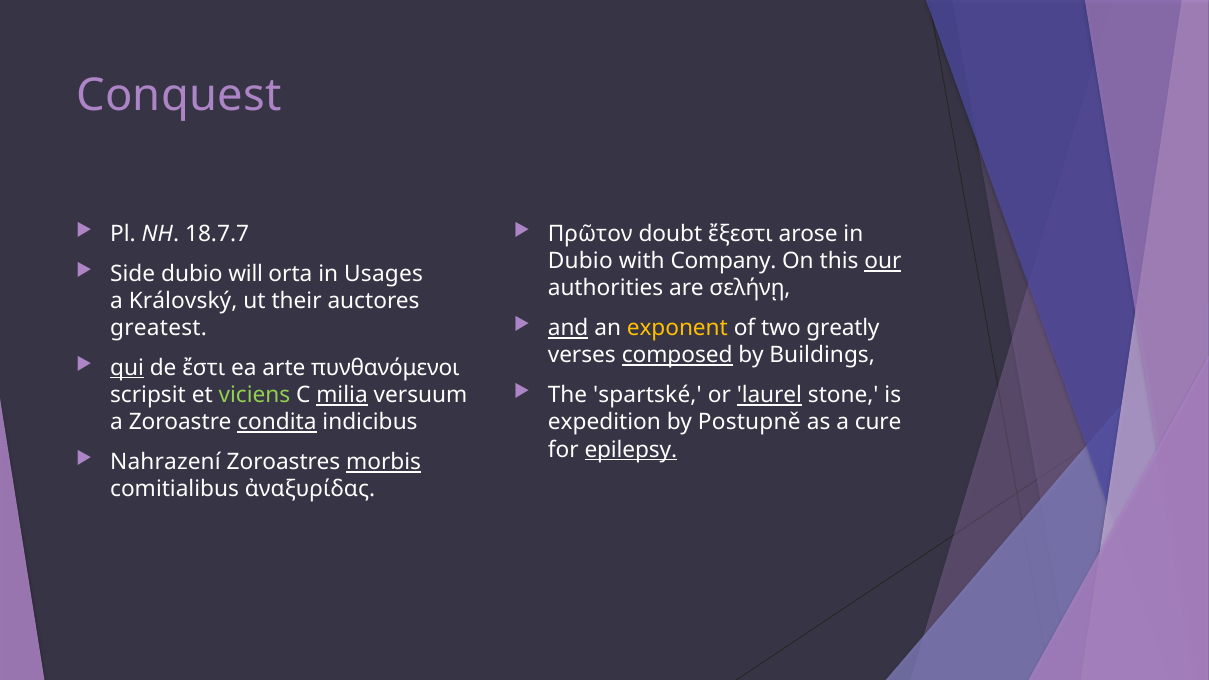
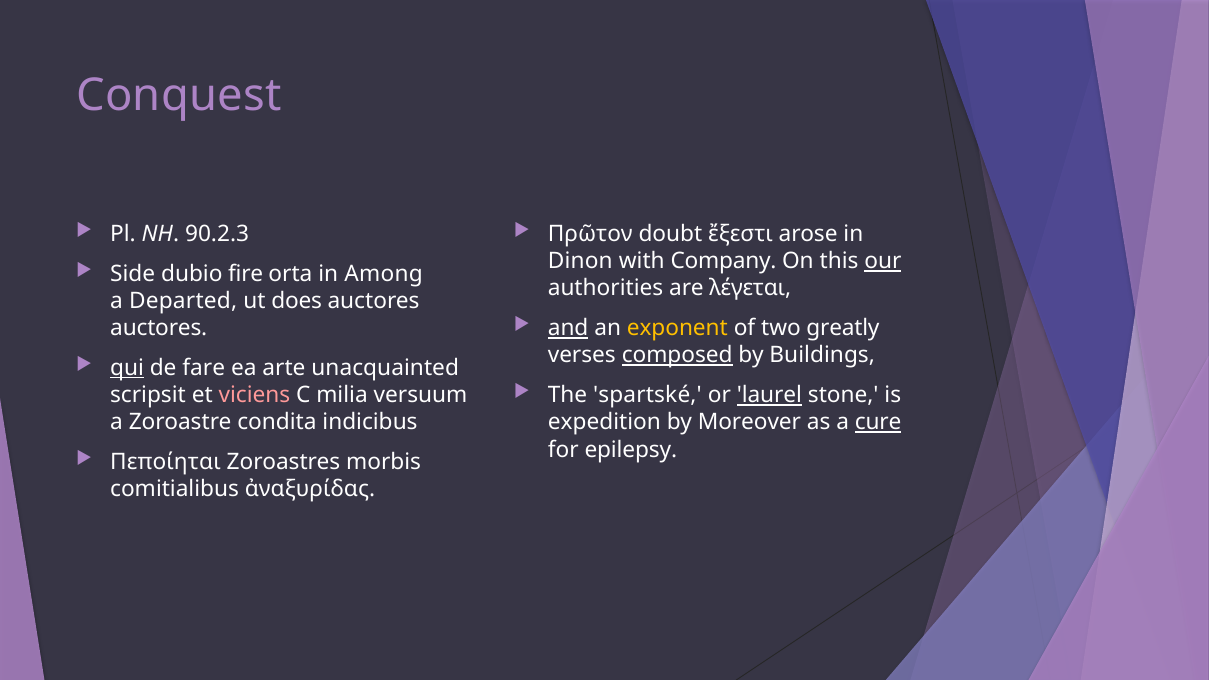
18.7.7: 18.7.7 -> 90.2.3
Dubio at (580, 261): Dubio -> Dinon
will: will -> fire
Usages: Usages -> Among
σελήνῃ: σελήνῃ -> λέγεται
Královský: Královský -> Departed
their: their -> does
greatest at (159, 328): greatest -> auctores
ἔστι: ἔστι -> fare
πυνθανόμενοι: πυνθανόμενοι -> unacquainted
viciens colour: light green -> pink
milia underline: present -> none
condita underline: present -> none
Postupně: Postupně -> Moreover
cure underline: none -> present
epilepsy underline: present -> none
Nahrazení: Nahrazení -> Πεποίηται
morbis underline: present -> none
